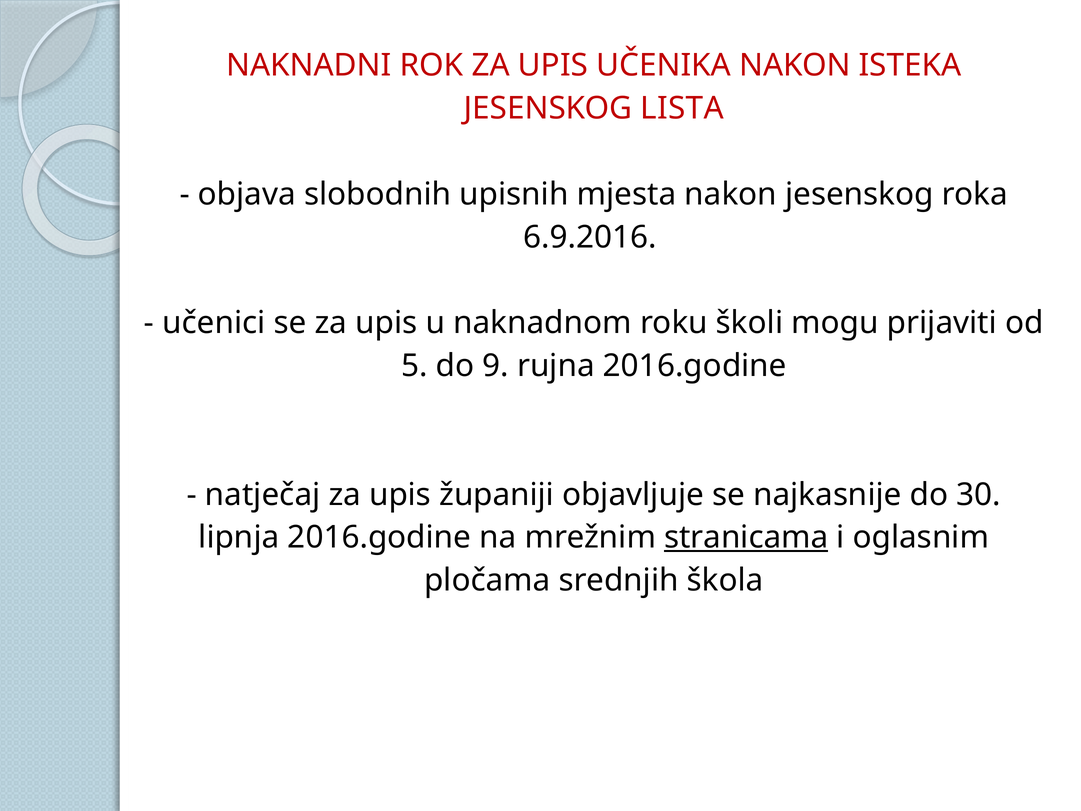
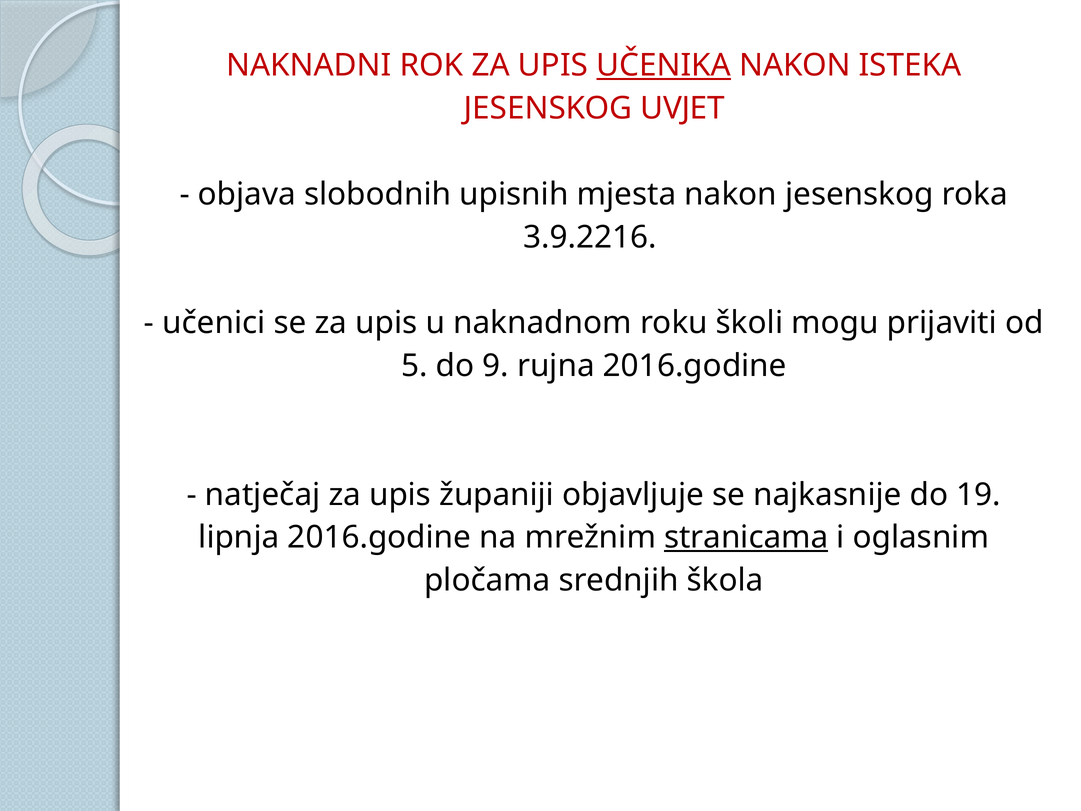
UČENIKA underline: none -> present
LISTA: LISTA -> UVJET
6.9.2016: 6.9.2016 -> 3.9.2216
30: 30 -> 19
